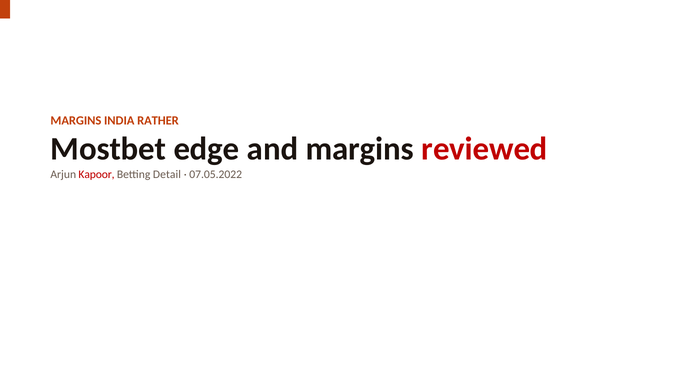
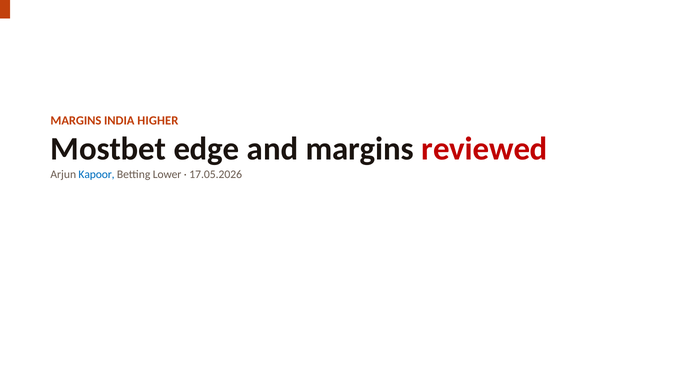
RATHER: RATHER -> HIGHER
Kapoor colour: red -> blue
Detail: Detail -> Lower
07.05.2022: 07.05.2022 -> 17.05.2026
